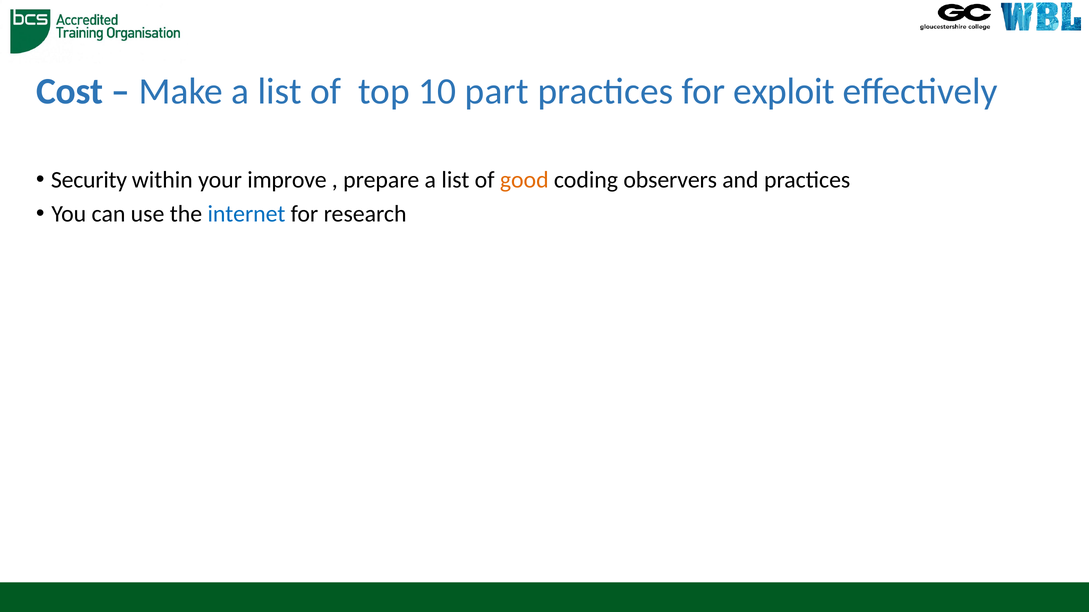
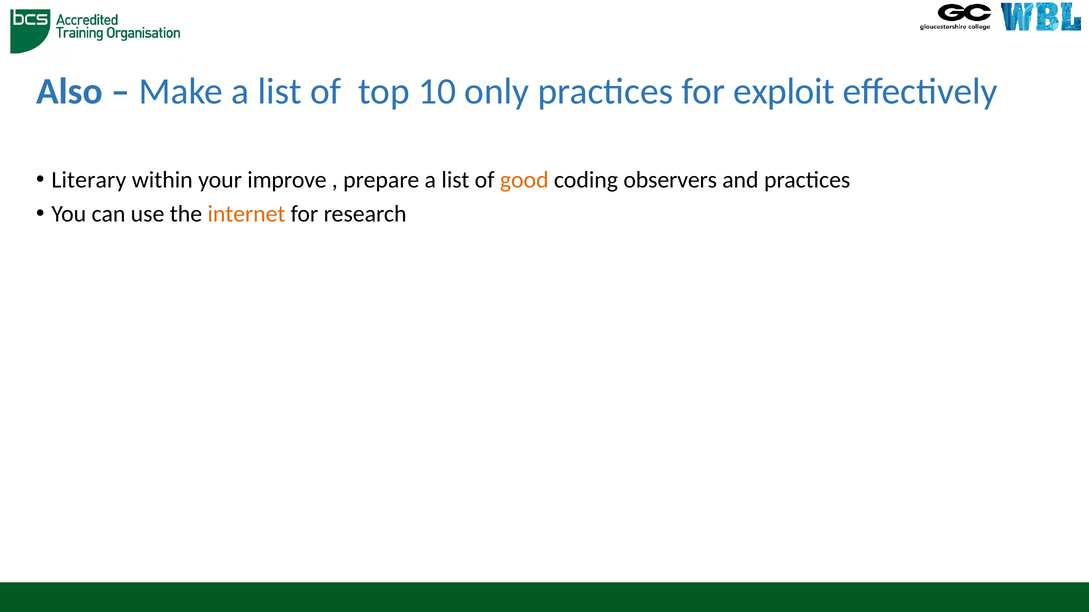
Cost: Cost -> Also
part: part -> only
Security: Security -> Literary
internet colour: blue -> orange
